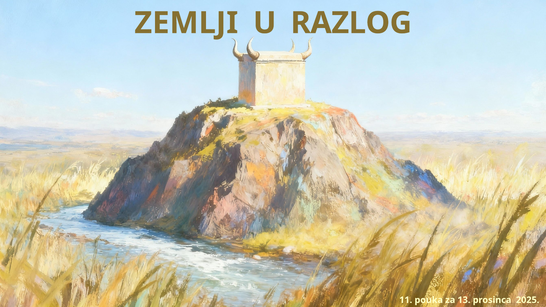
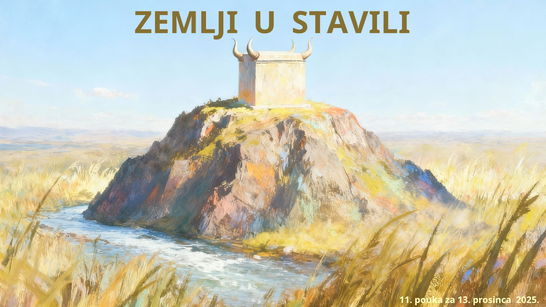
RAZLOG: RAZLOG -> STAVILI
